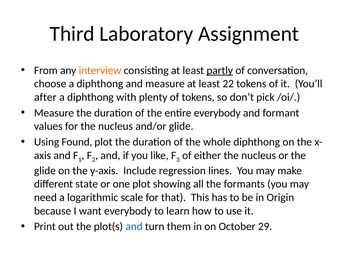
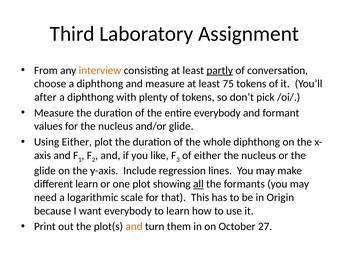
22: 22 -> 75
Using Found: Found -> Either
different state: state -> learn
all underline: none -> present
and at (134, 226) colour: blue -> orange
29: 29 -> 27
